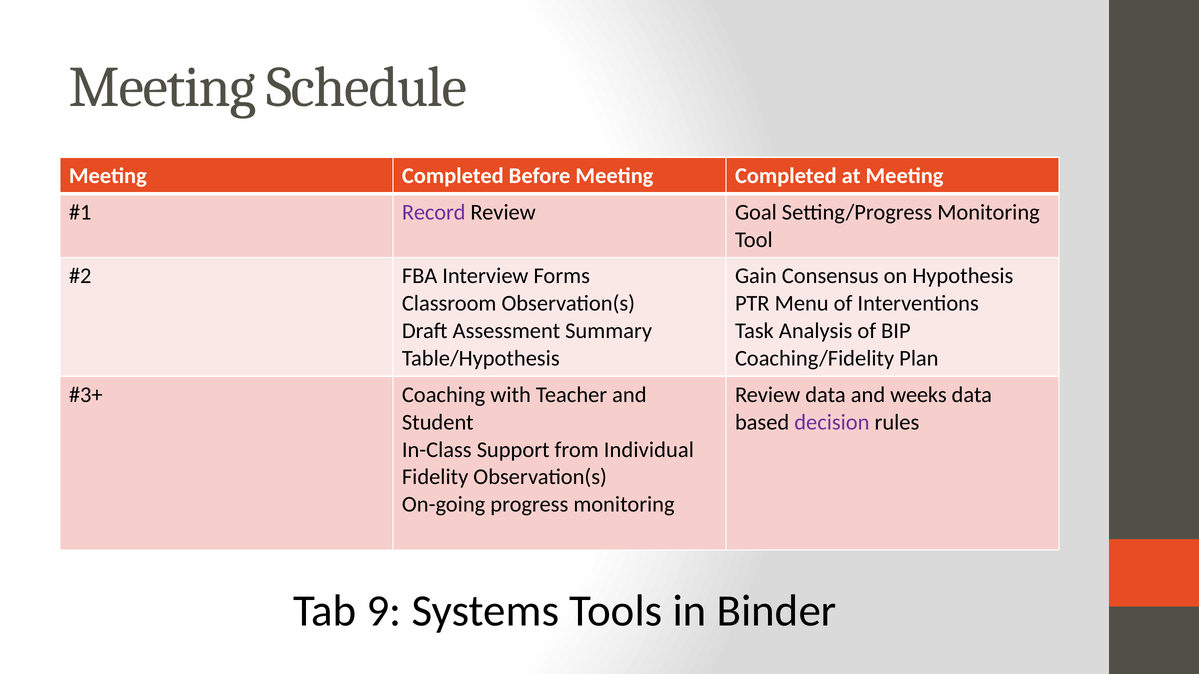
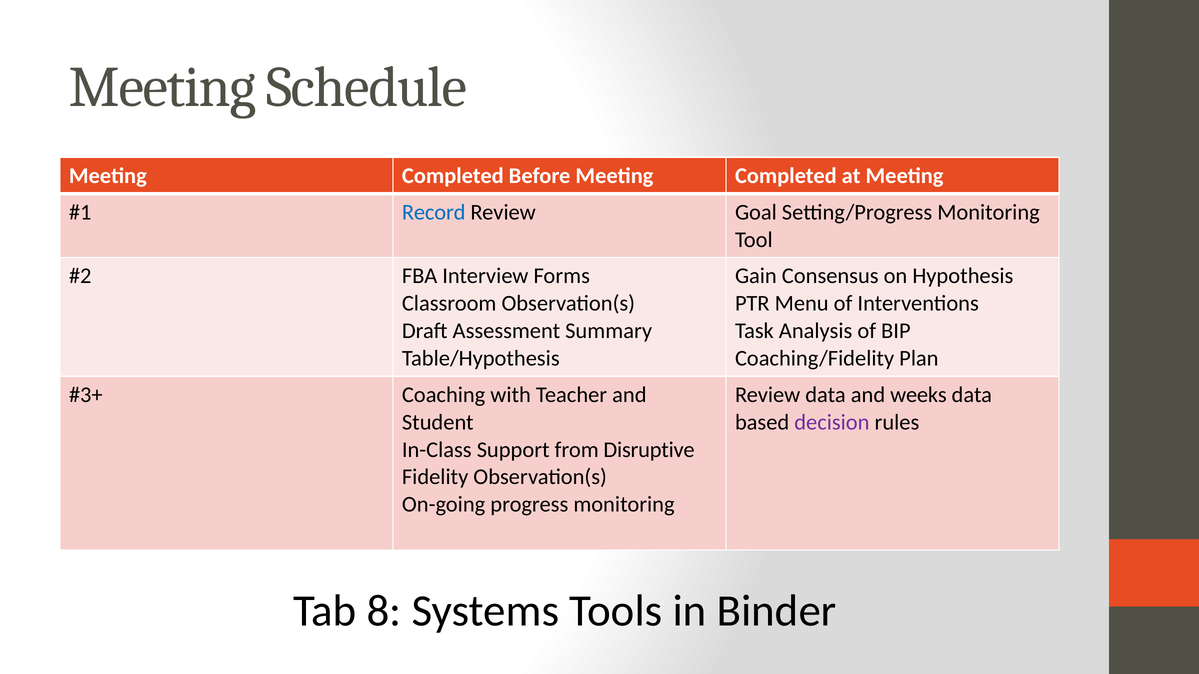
Record colour: purple -> blue
Individual: Individual -> Disruptive
9: 9 -> 8
